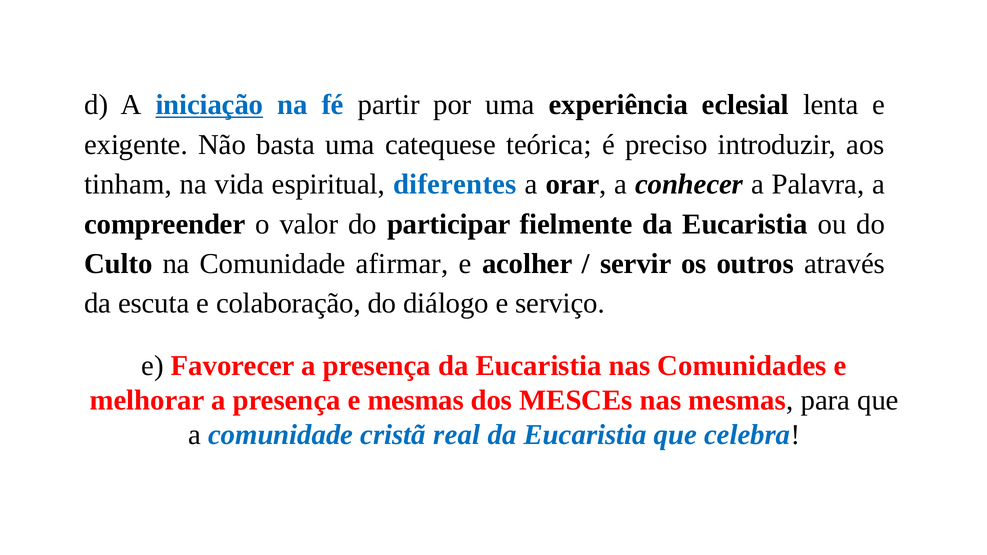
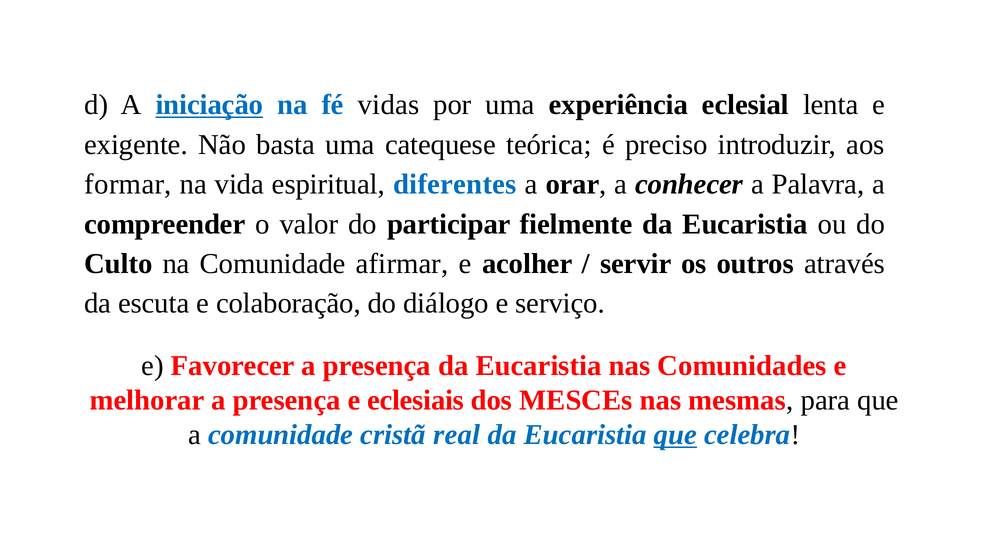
partir: partir -> vidas
tinham: tinham -> formar
e mesmas: mesmas -> eclesiais
que at (675, 435) underline: none -> present
